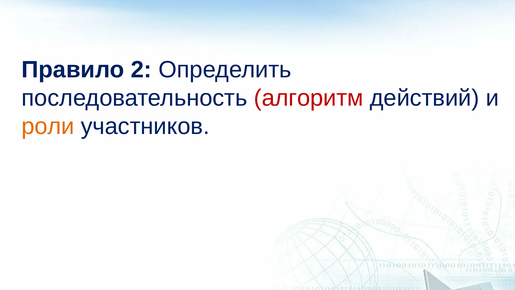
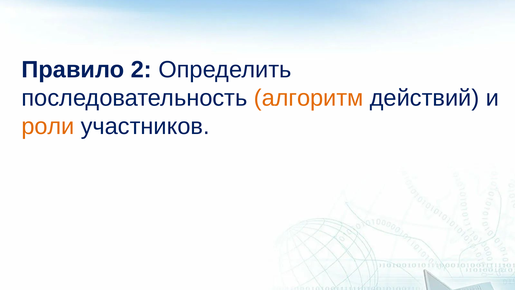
алгоритм colour: red -> orange
